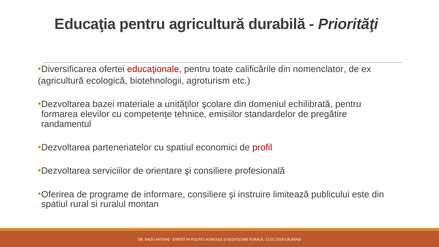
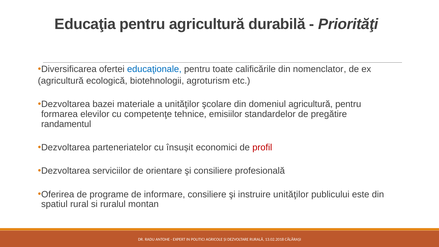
educaţionale colour: red -> blue
domeniul echilibrată: echilibrată -> agricultură
cu spatiul: spatiul -> însușit
instruire limitează: limitează -> unităţilor
